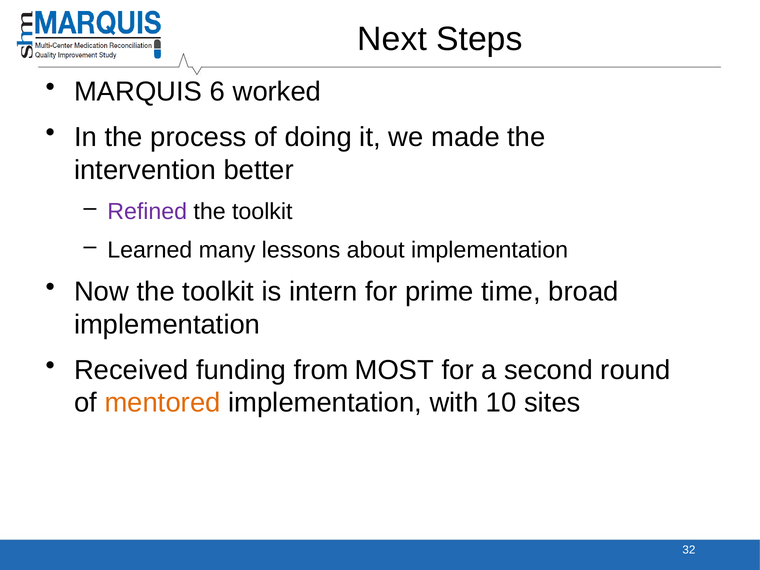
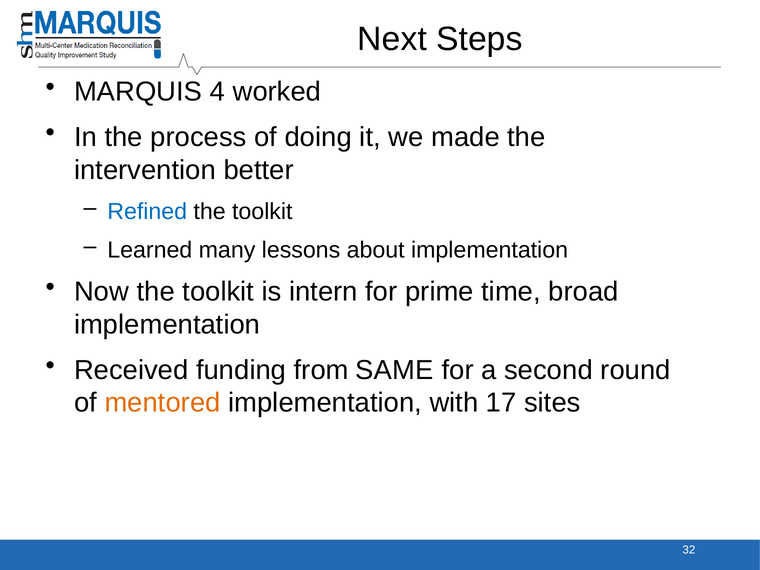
6: 6 -> 4
Refined colour: purple -> blue
MOST: MOST -> SAME
10: 10 -> 17
